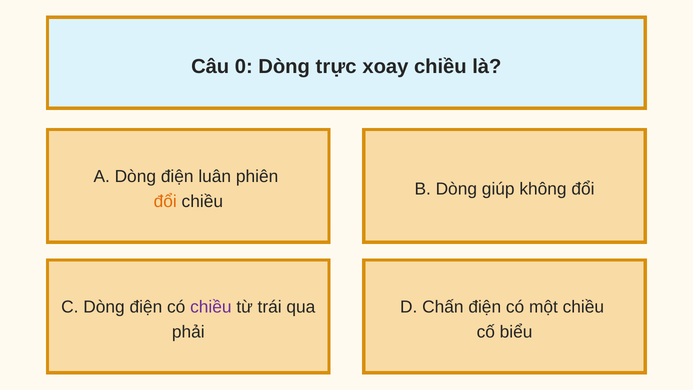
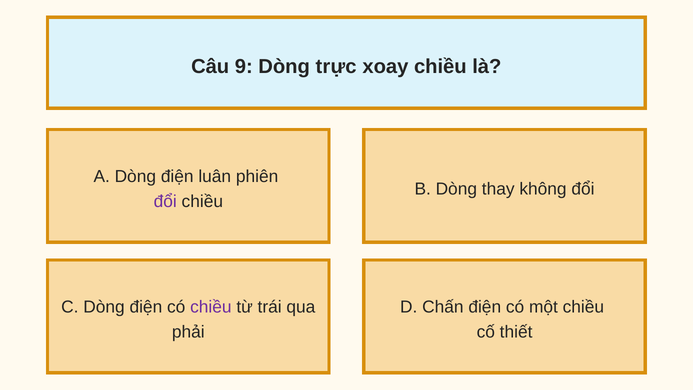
0: 0 -> 9
giúp: giúp -> thay
đổi at (165, 202) colour: orange -> purple
biểu: biểu -> thiết
